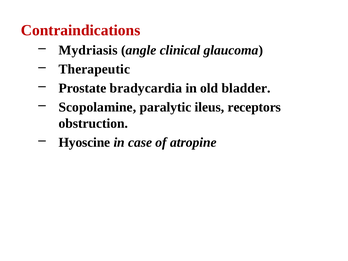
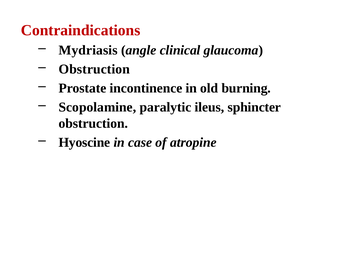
Therapeutic at (94, 69): Therapeutic -> Obstruction
bradycardia: bradycardia -> incontinence
bladder: bladder -> burning
receptors: receptors -> sphincter
